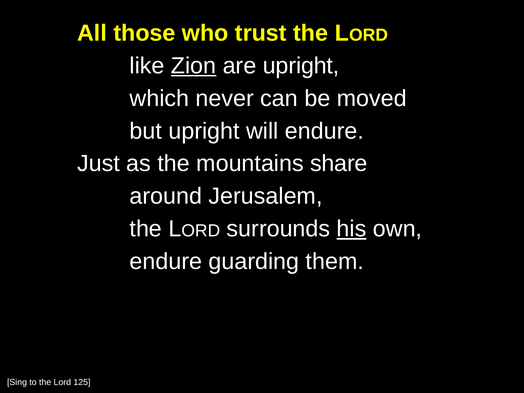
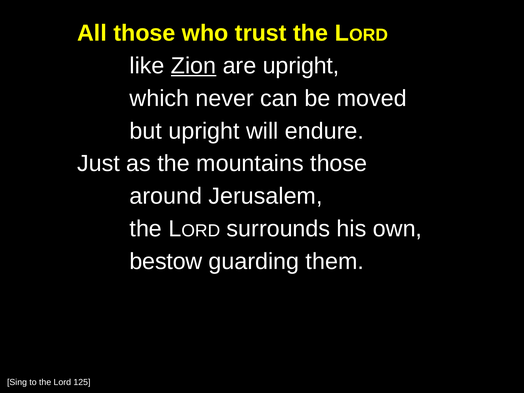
mountains share: share -> those
his underline: present -> none
endure at (166, 261): endure -> bestow
